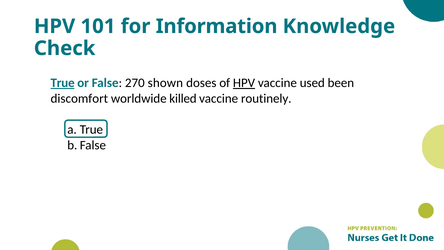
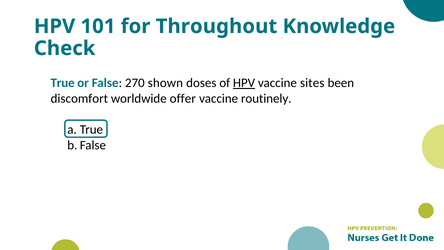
Information: Information -> Throughout
True underline: present -> none
used: used -> sites
killed: killed -> offer
